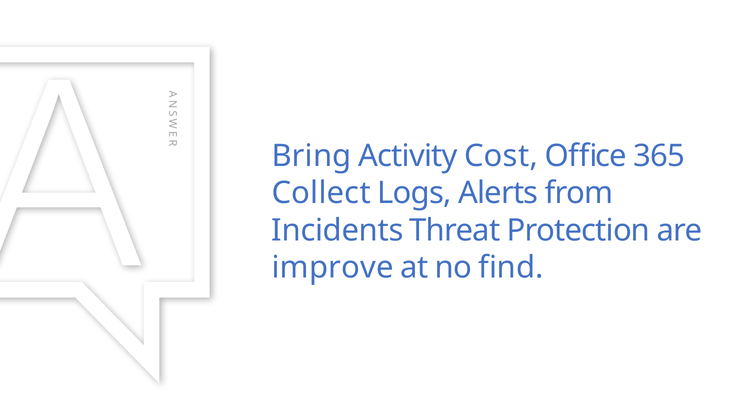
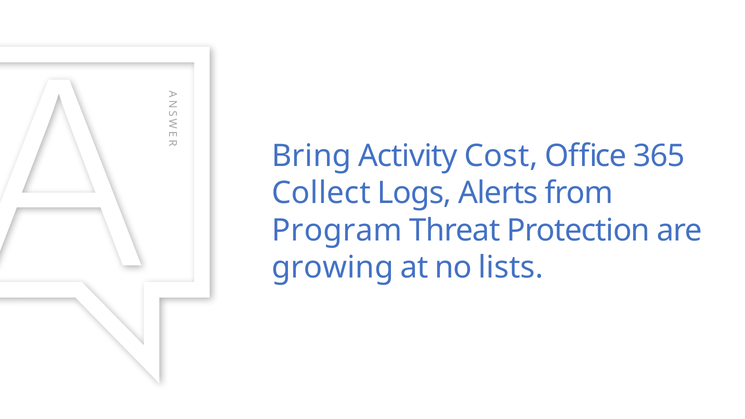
Incidents: Incidents -> Program
improve: improve -> growing
find: find -> lists
